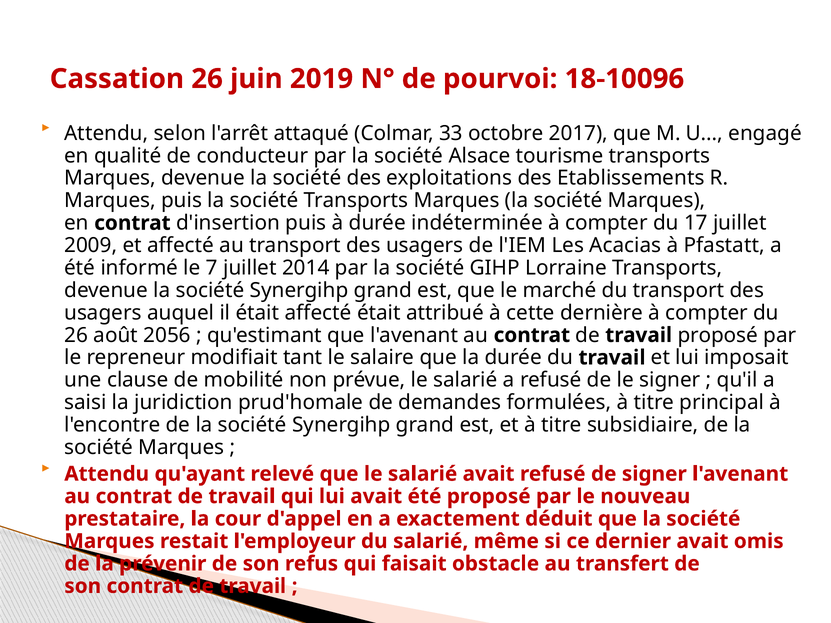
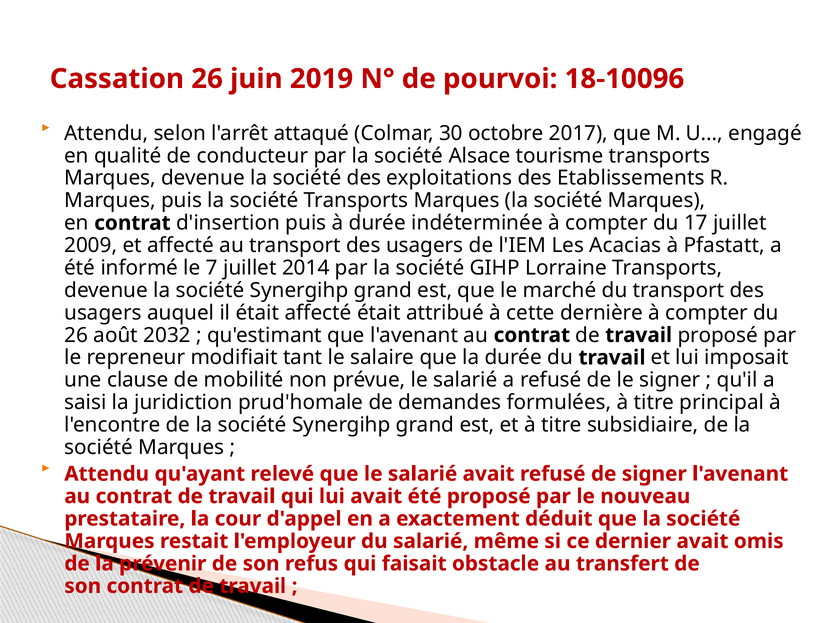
33: 33 -> 30
2056: 2056 -> 2032
